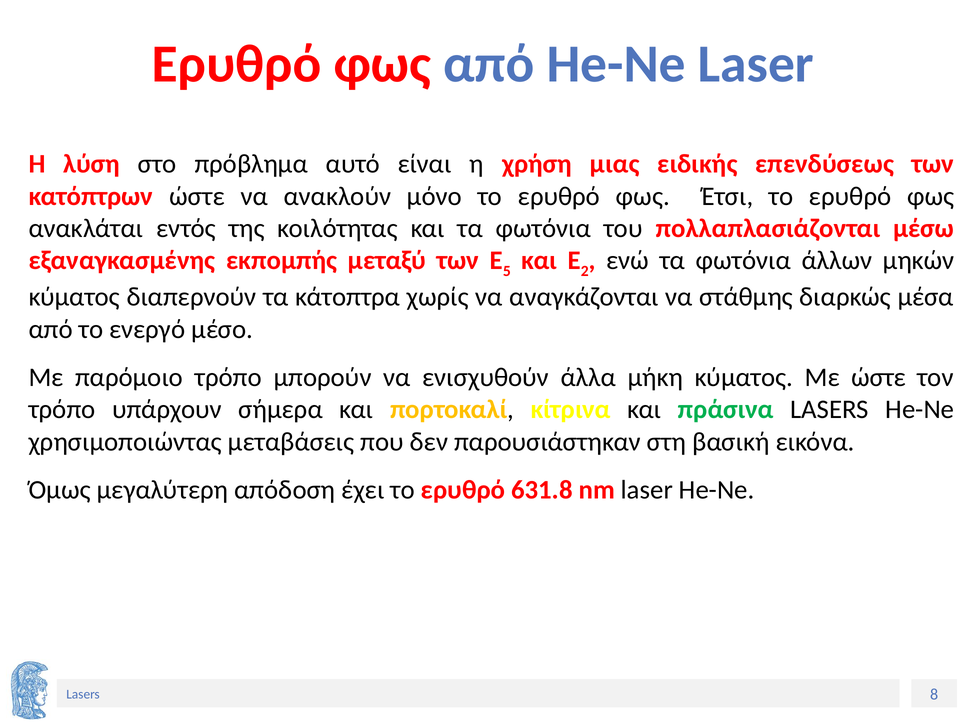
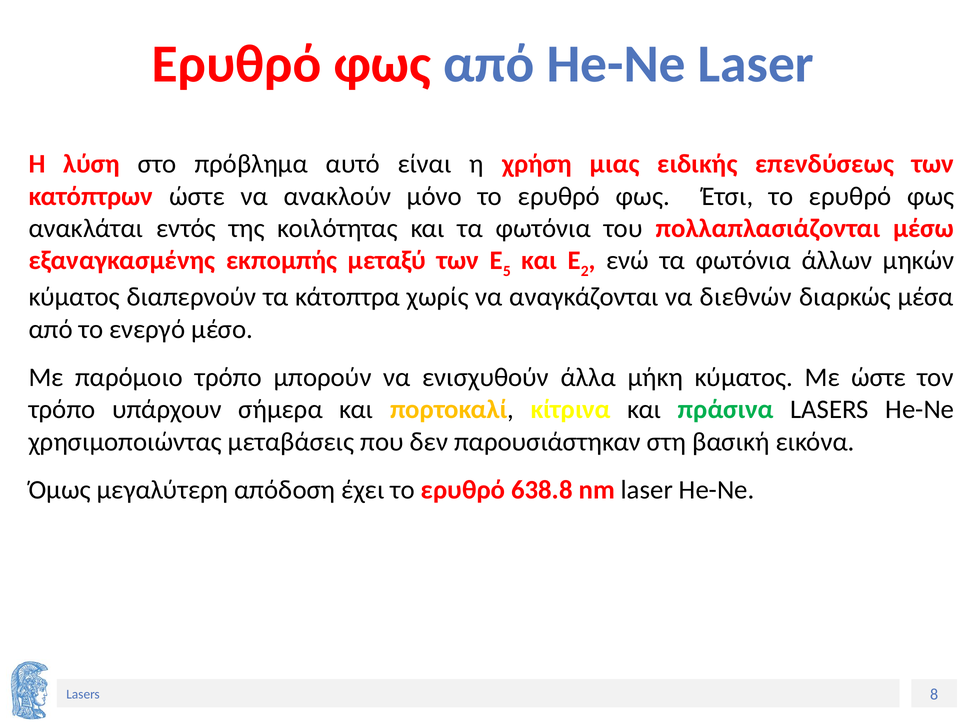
στάθμης: στάθμης -> διεθνών
631.8: 631.8 -> 638.8
